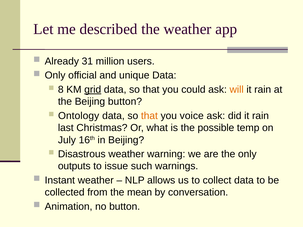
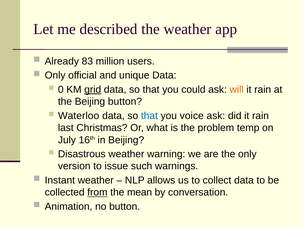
31: 31 -> 83
8: 8 -> 0
Ontology: Ontology -> Waterloo
that at (149, 116) colour: orange -> blue
possible: possible -> problem
outputs: outputs -> version
from underline: none -> present
